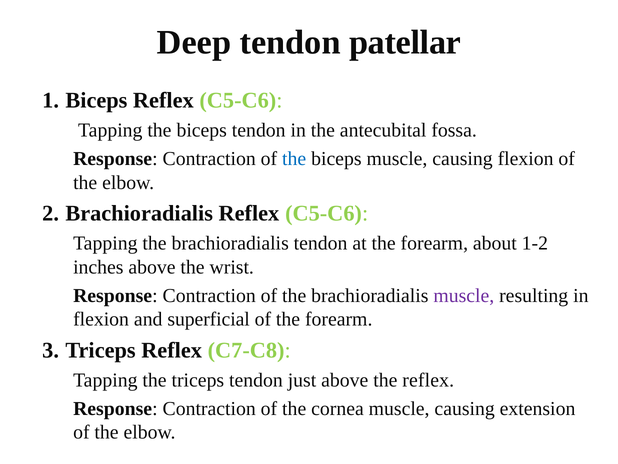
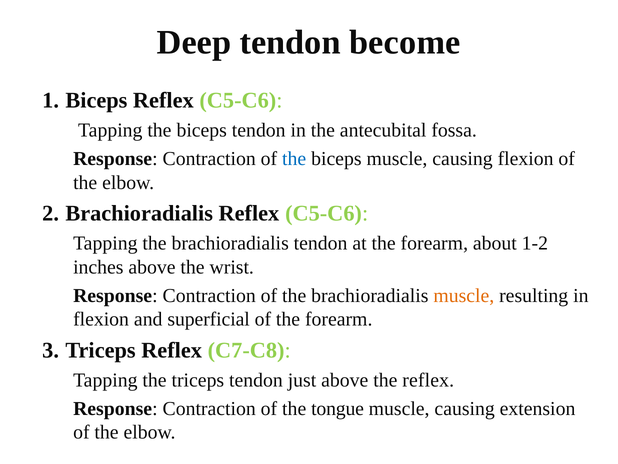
patellar: patellar -> become
muscle at (464, 295) colour: purple -> orange
cornea: cornea -> tongue
